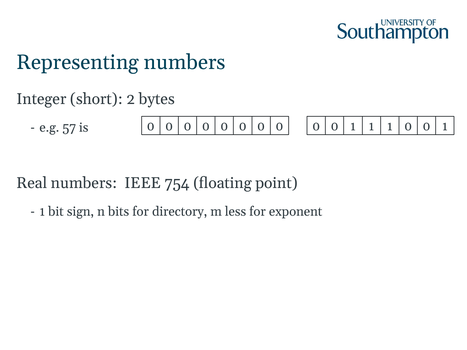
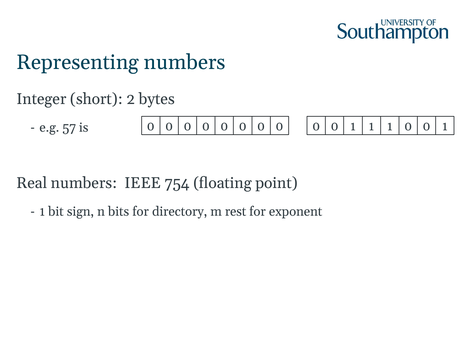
less: less -> rest
